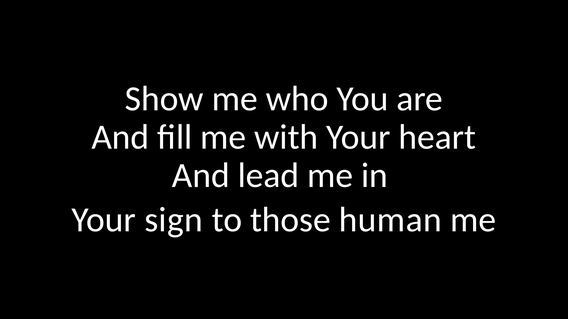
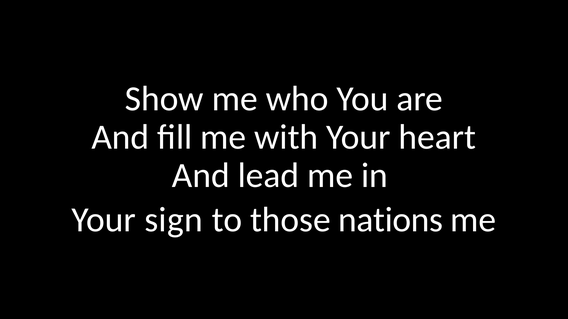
human: human -> nations
